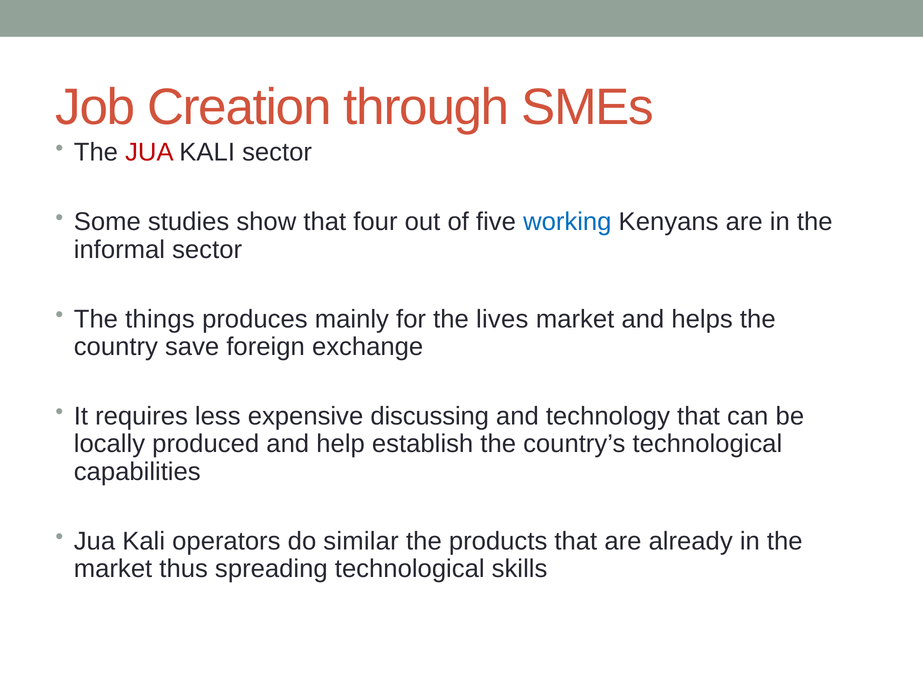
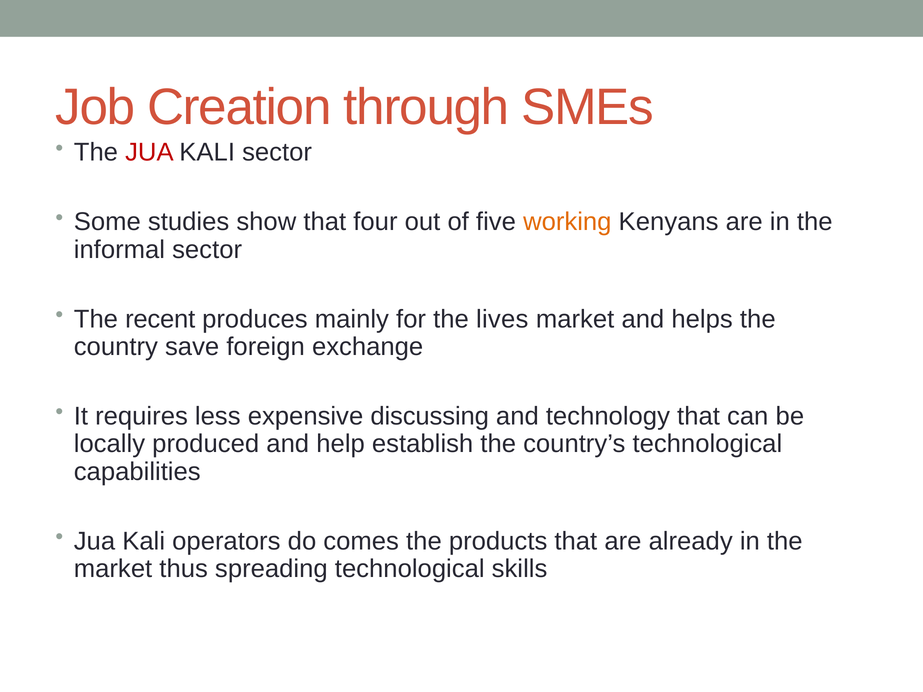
working colour: blue -> orange
things: things -> recent
similar: similar -> comes
